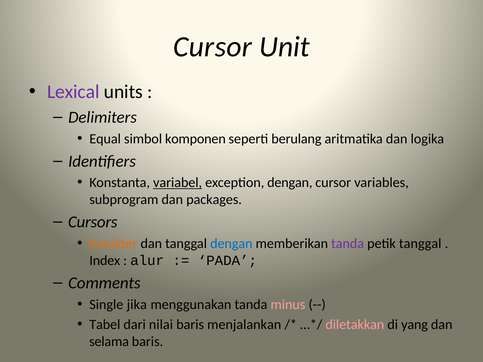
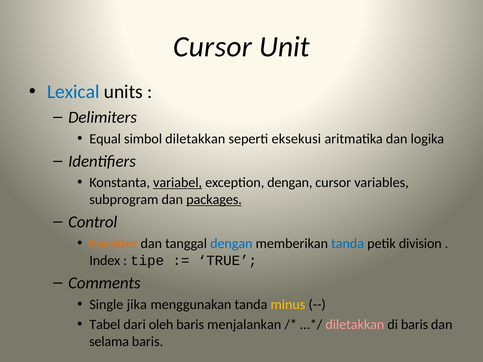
Lexical colour: purple -> blue
simbol komponen: komponen -> diletakkan
berulang: berulang -> eksekusi
packages underline: none -> present
Cursors: Cursors -> Control
tanda at (348, 244) colour: purple -> blue
petik tanggal: tanggal -> division
alur: alur -> tipe
PADA: PADA -> TRUE
minus colour: pink -> yellow
nilai: nilai -> oleh
di yang: yang -> baris
